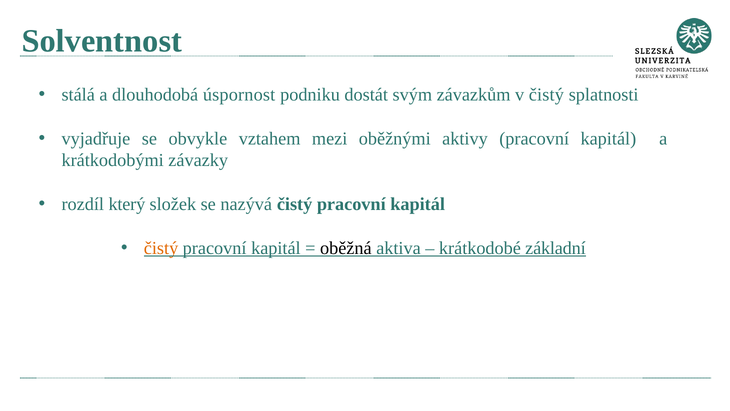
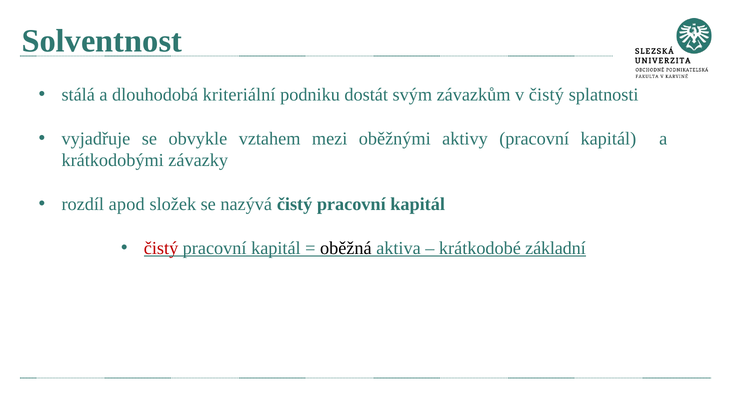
úspornost: úspornost -> kriteriální
který: který -> apod
čistý at (161, 248) colour: orange -> red
